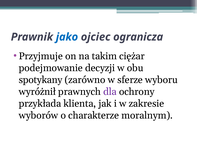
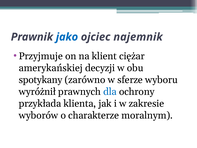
ogranicza: ogranicza -> najemnik
takim: takim -> klient
podejmowanie: podejmowanie -> amerykańskiej
dla colour: purple -> blue
